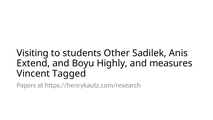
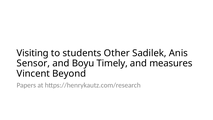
Extend: Extend -> Sensor
Highly: Highly -> Timely
Tagged: Tagged -> Beyond
